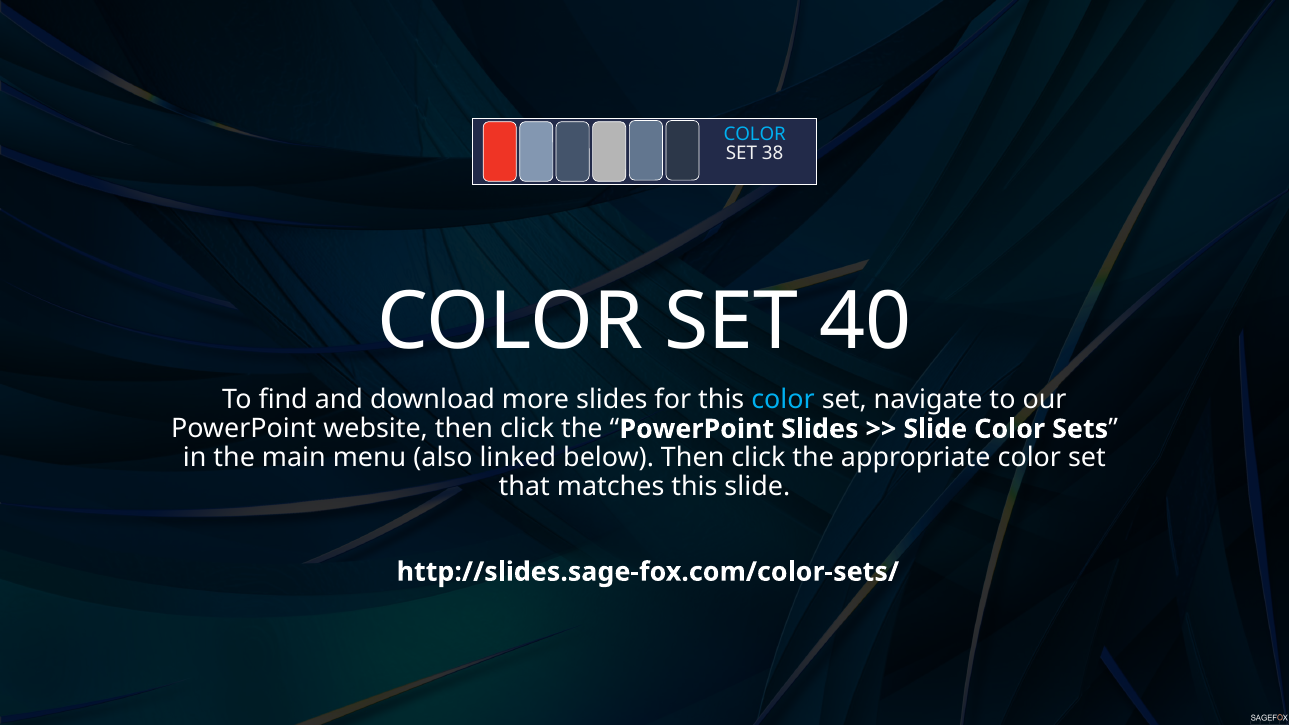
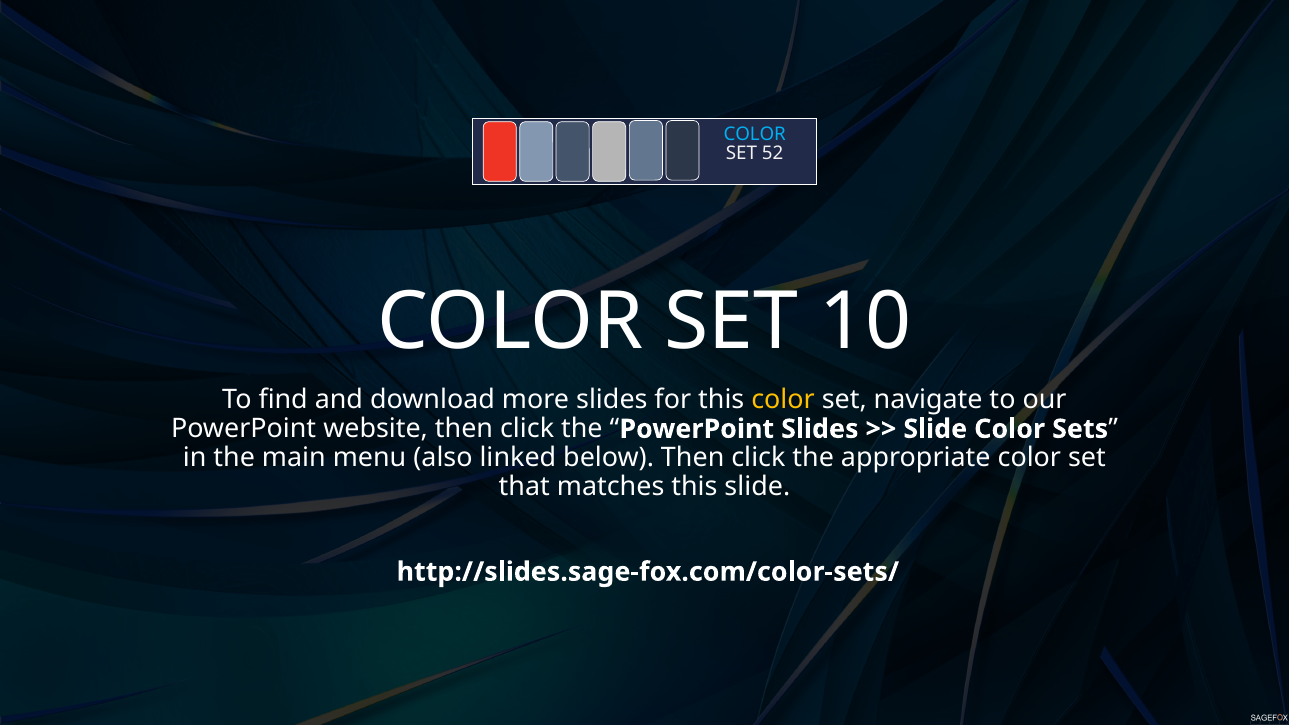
38: 38 -> 52
40: 40 -> 10
color at (783, 400) colour: light blue -> yellow
